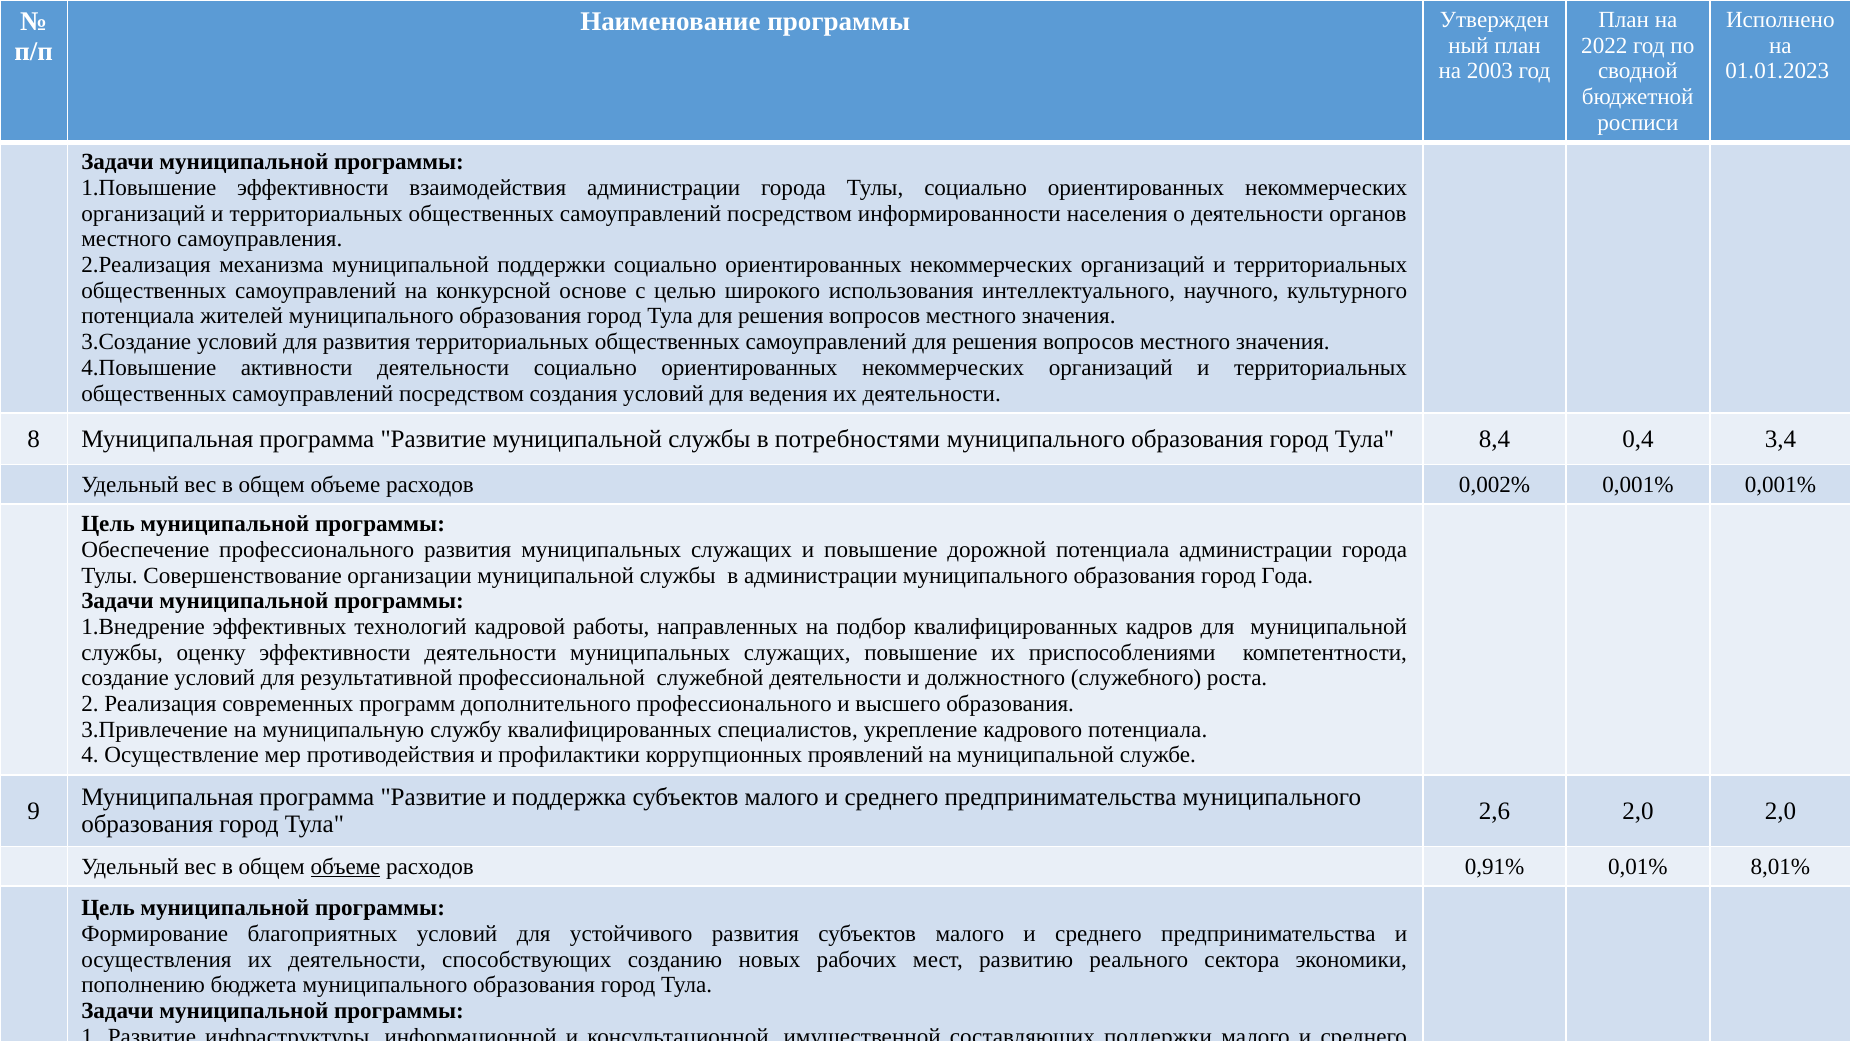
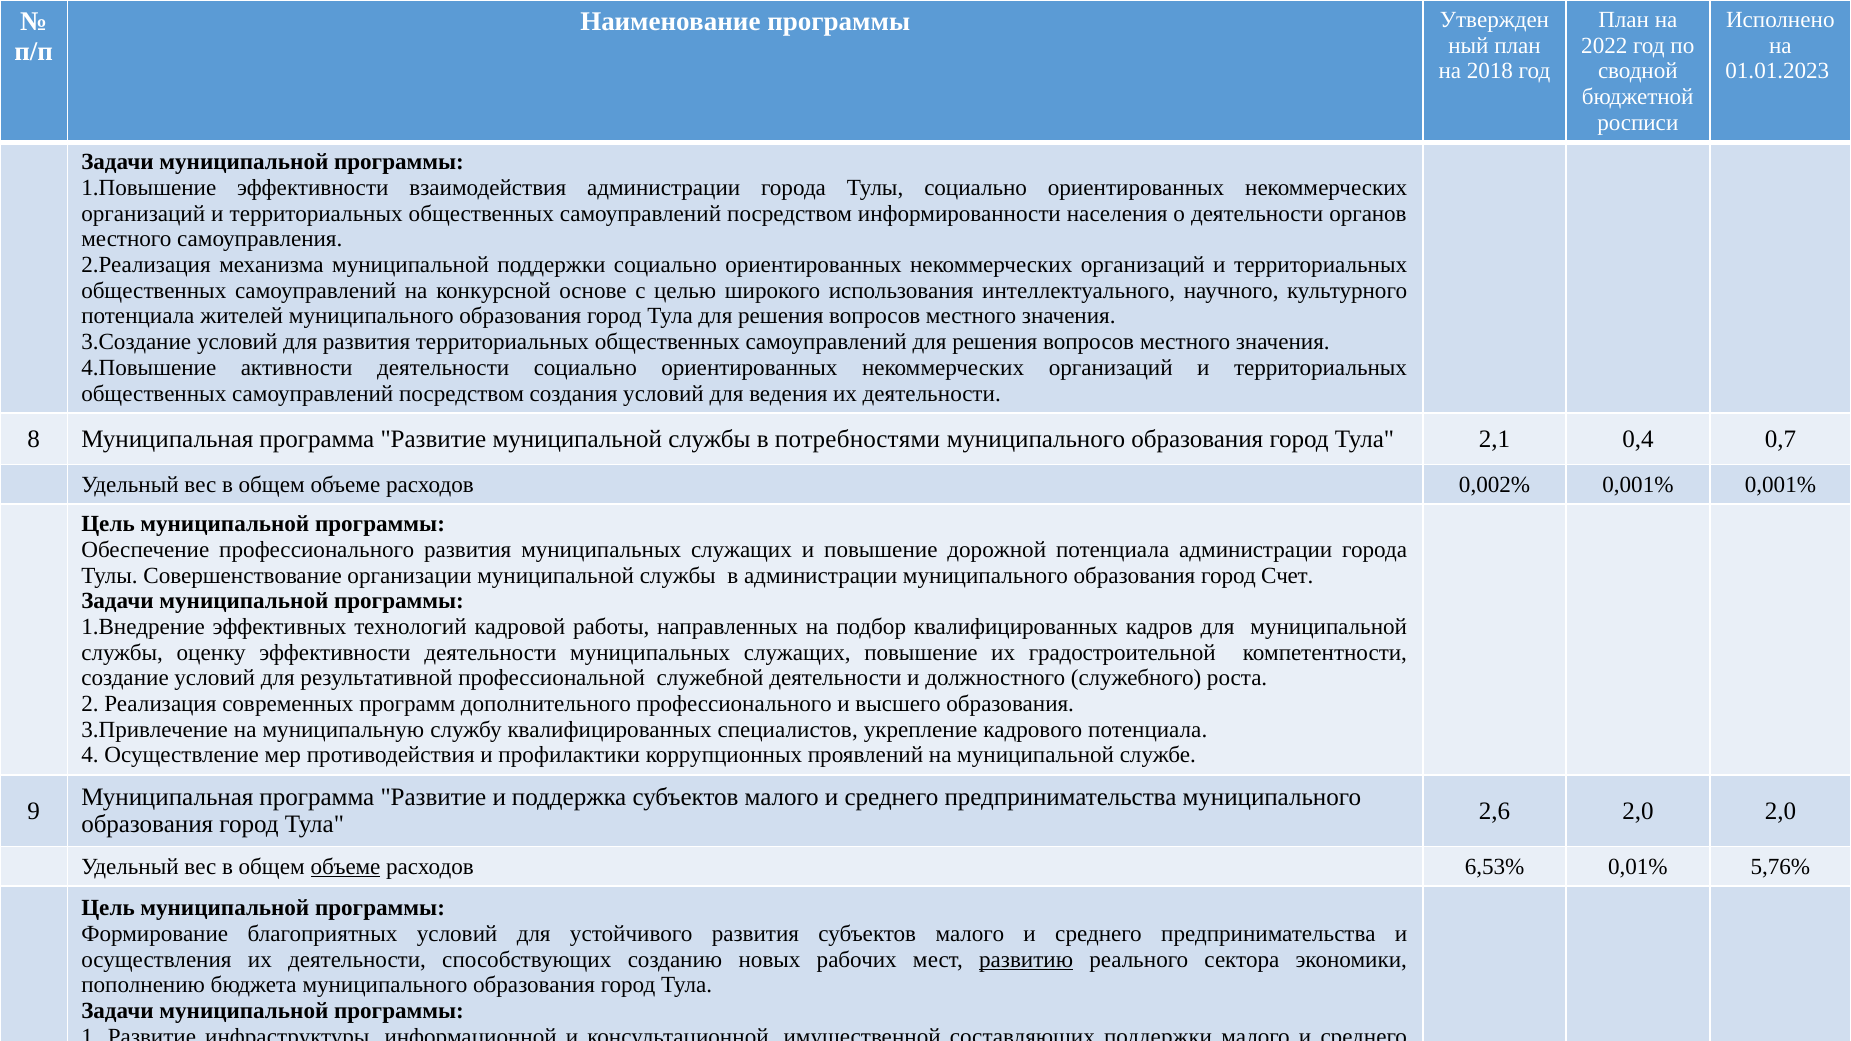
2003: 2003 -> 2018
8,4: 8,4 -> 2,1
3,4: 3,4 -> 0,7
Года: Года -> Счет
приспособлениями: приспособлениями -> градостроительной
0,91%: 0,91% -> 6,53%
8,01%: 8,01% -> 5,76%
развитию underline: none -> present
